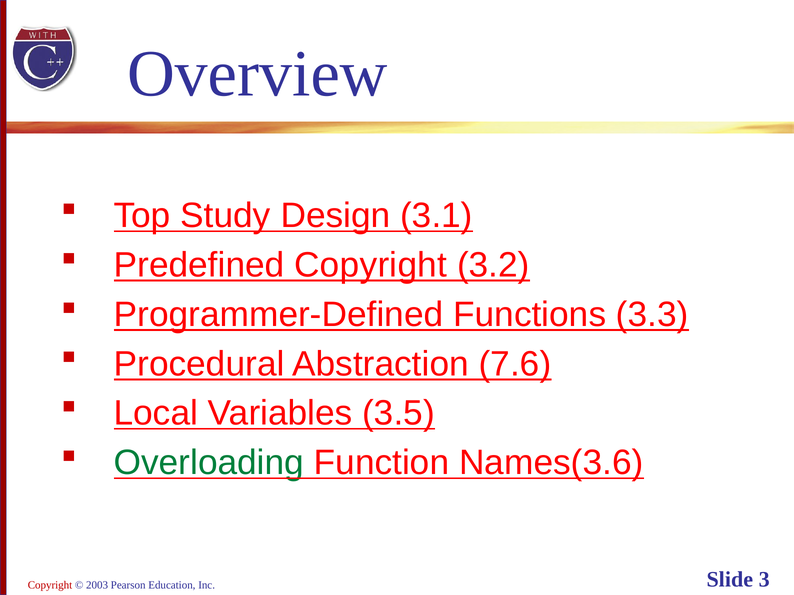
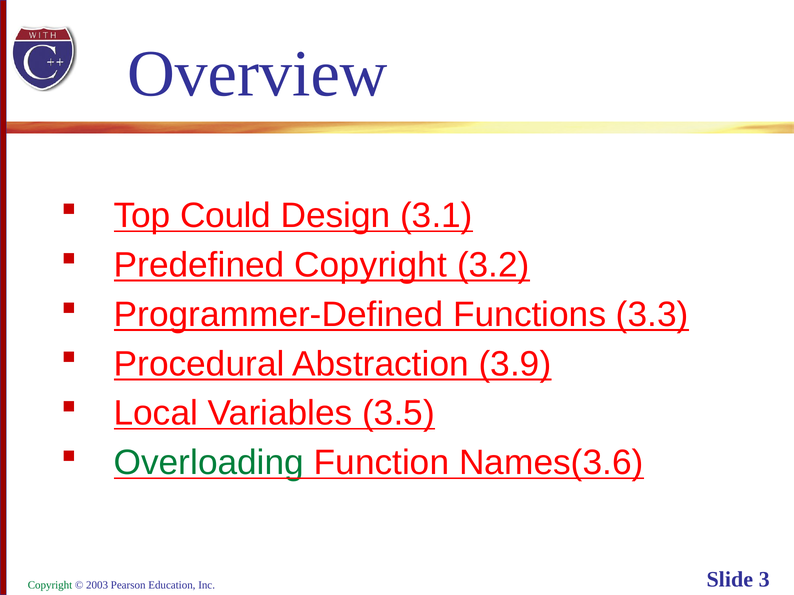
Study: Study -> Could
7.6: 7.6 -> 3.9
Copyright at (50, 586) colour: red -> green
